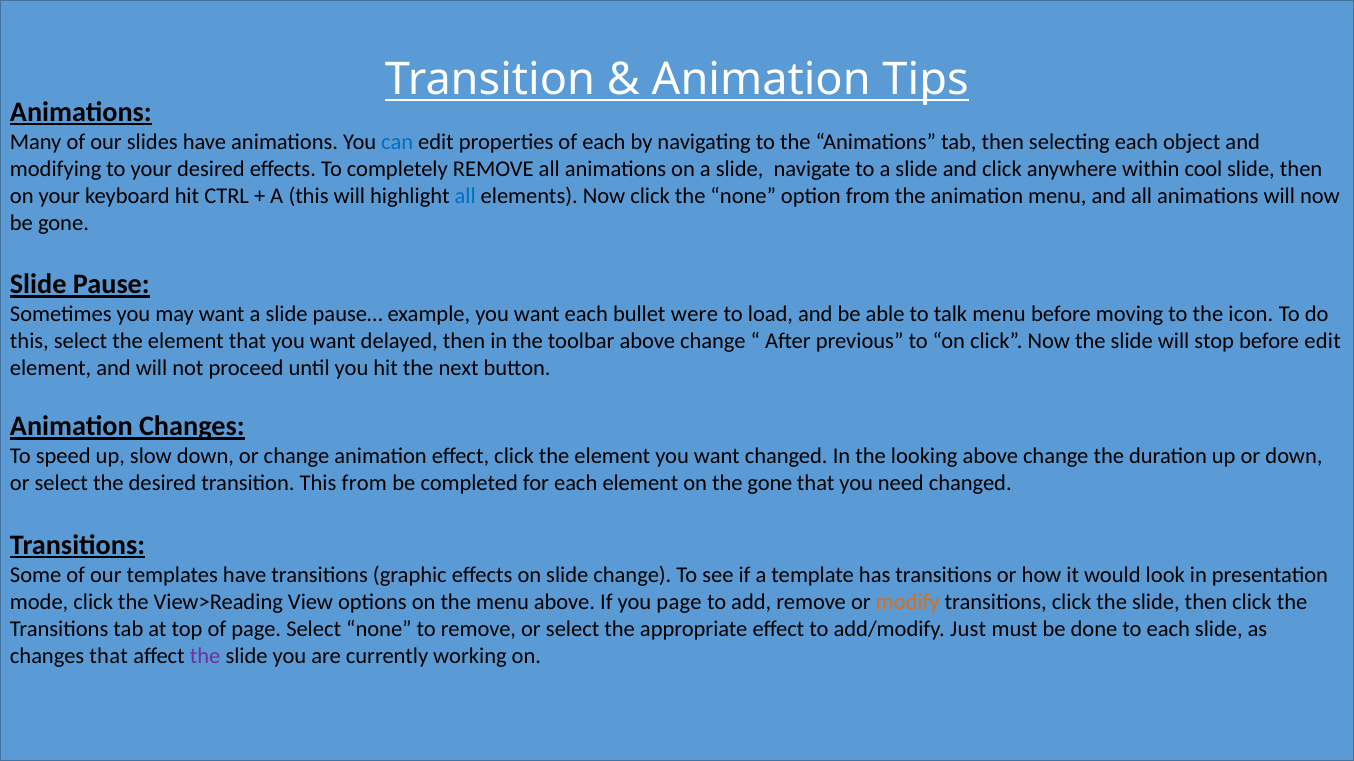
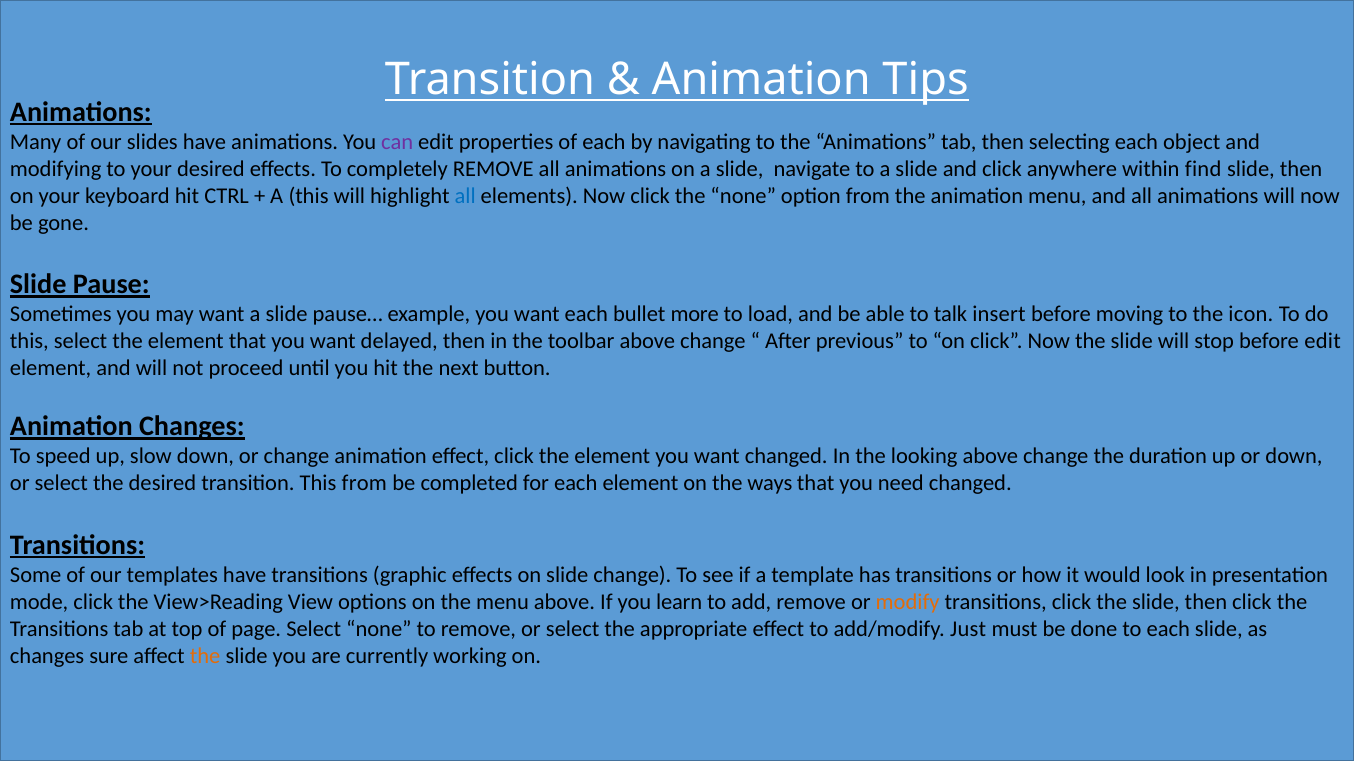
can colour: blue -> purple
cool: cool -> find
were: were -> more
talk menu: menu -> insert
the gone: gone -> ways
you page: page -> learn
changes that: that -> sure
the at (205, 656) colour: purple -> orange
